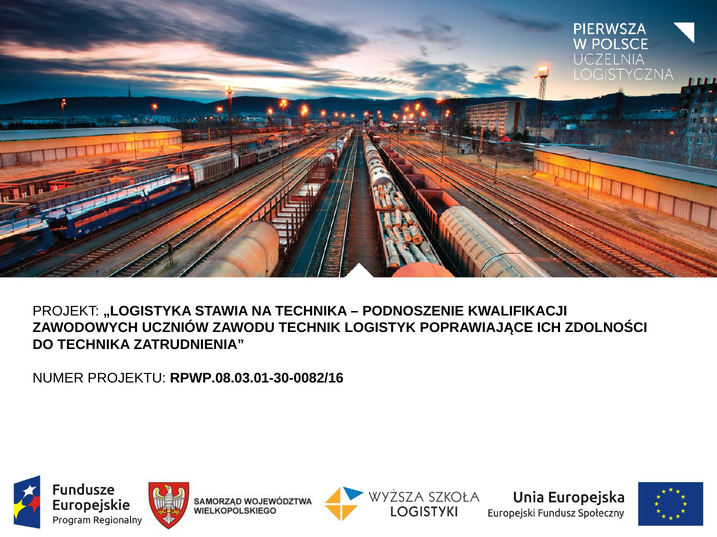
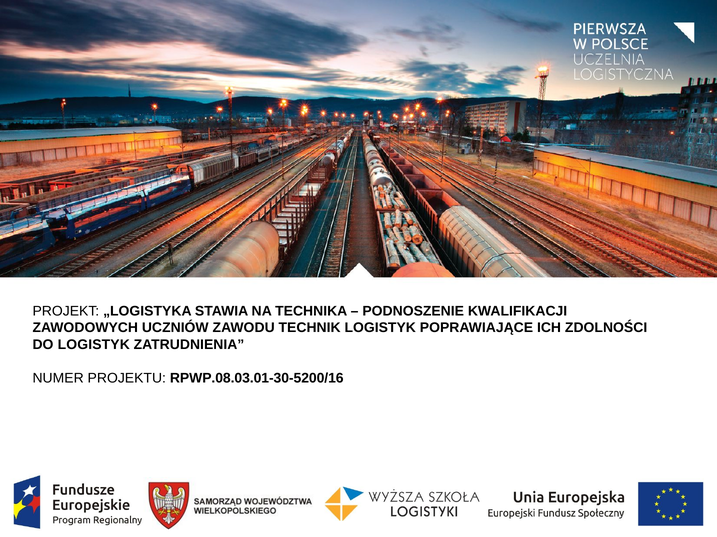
DO TECHNIKA: TECHNIKA -> LOGISTYK
RPWP.08.03.01-30-0082/16: RPWP.08.03.01-30-0082/16 -> RPWP.08.03.01-30-5200/16
